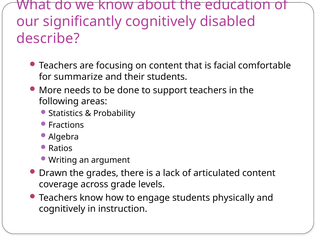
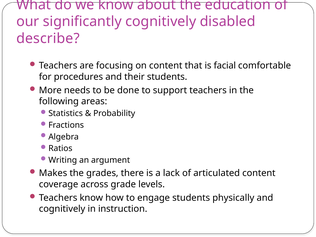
summarize: summarize -> procedures
Drawn: Drawn -> Makes
